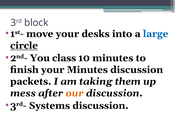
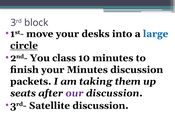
mess: mess -> seats
our colour: orange -> purple
Systems: Systems -> Satellite
